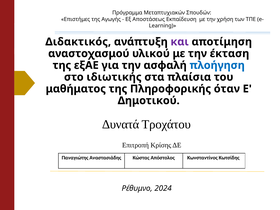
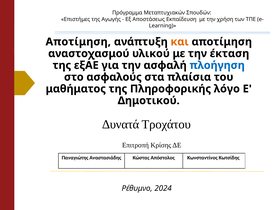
Διδακτικός at (78, 42): Διδακτικός -> Αποτίμηση
και colour: purple -> orange
ιδιωτικής: ιδιωτικής -> ασφαλούς
όταν: όταν -> λόγο
